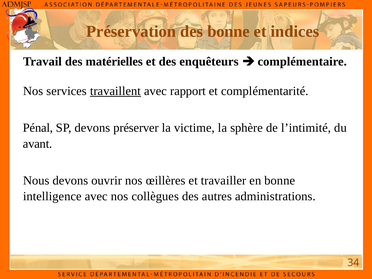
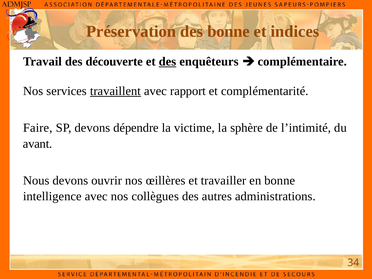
matérielles: matérielles -> découverte
des at (167, 61) underline: none -> present
Pénal: Pénal -> Faire
préserver: préserver -> dépendre
